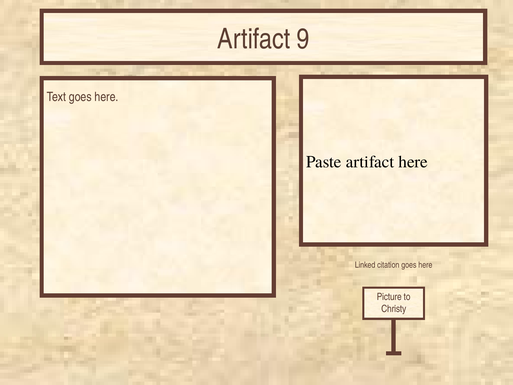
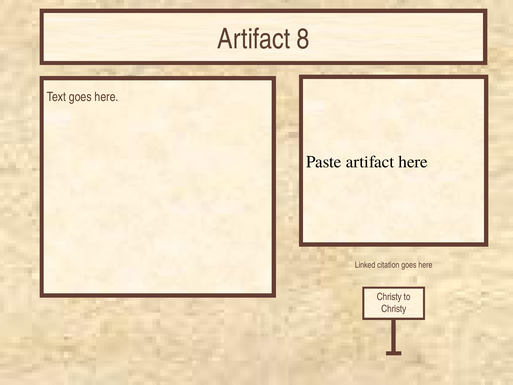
9: 9 -> 8
Picture at (389, 297): Picture -> Christy
